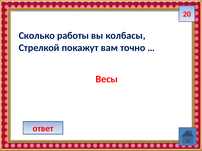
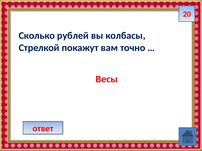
работы: работы -> рублей
